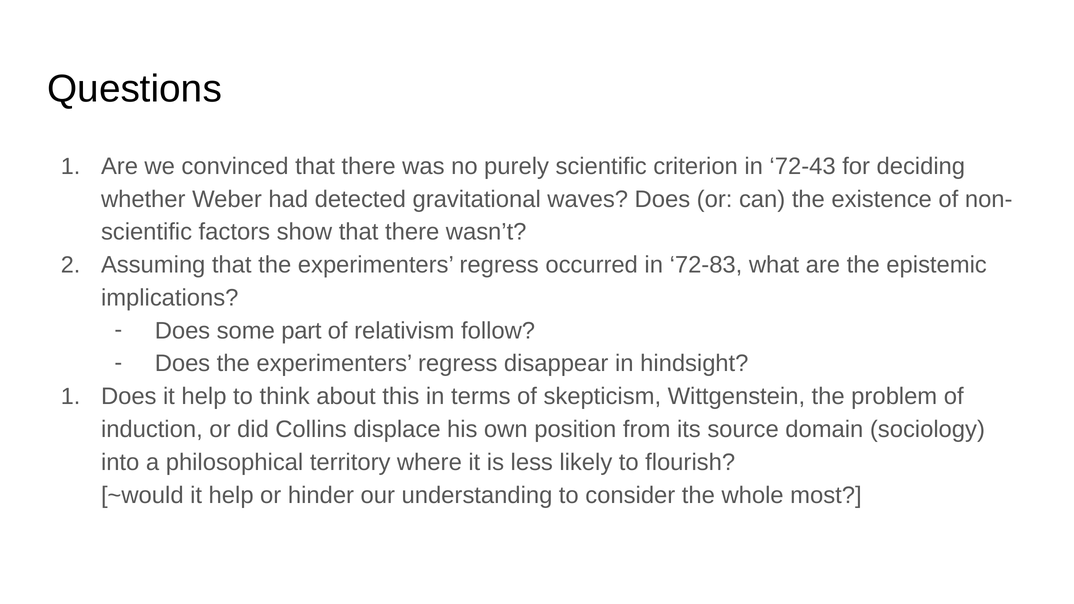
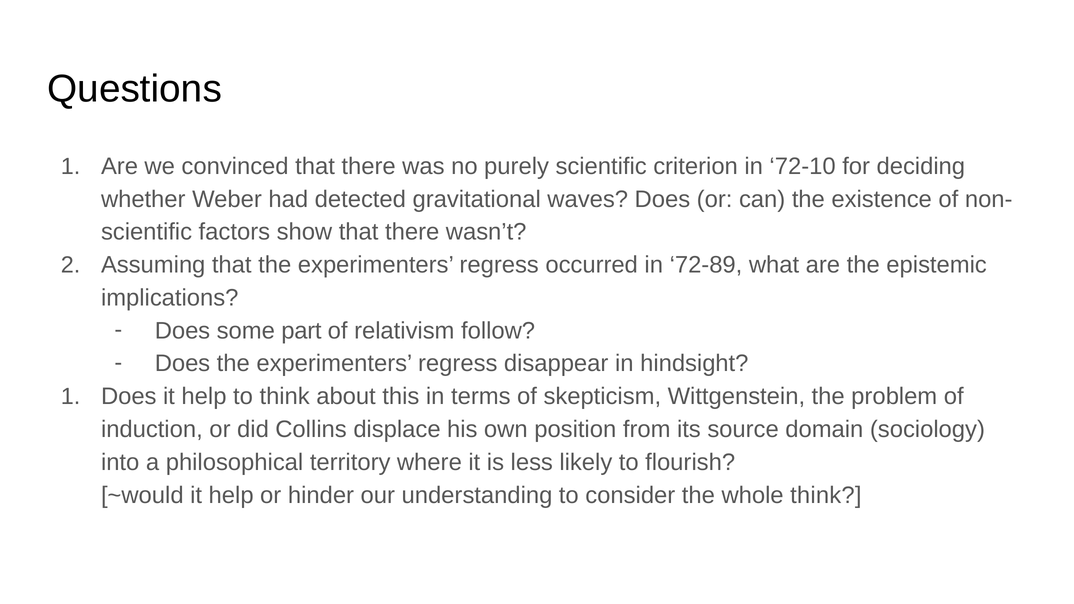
72-43: 72-43 -> 72-10
72-83: 72-83 -> 72-89
whole most: most -> think
